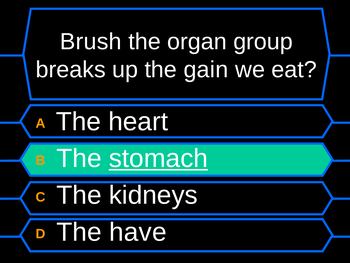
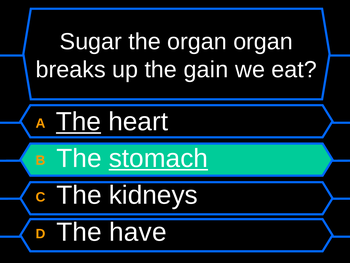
Brush: Brush -> Sugar
organ group: group -> organ
The at (78, 121) underline: none -> present
